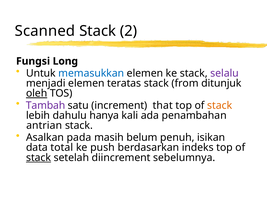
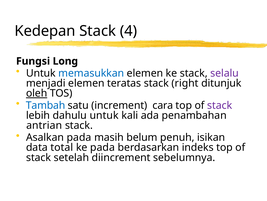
Scanned: Scanned -> Kedepan
2: 2 -> 4
from: from -> right
Tambah colour: purple -> blue
that: that -> cara
stack at (220, 105) colour: orange -> purple
dahulu hanya: hanya -> untuk
ke push: push -> pada
stack at (39, 157) underline: present -> none
